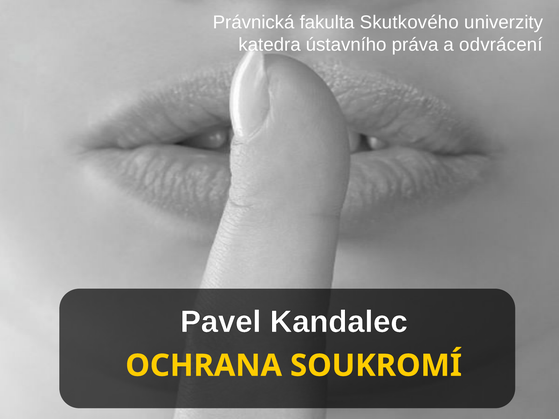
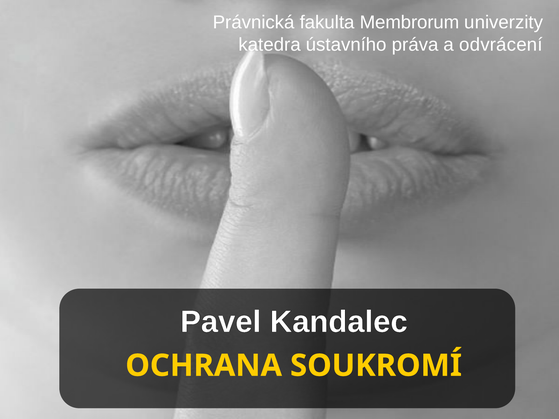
Skutkového: Skutkového -> Membrorum
